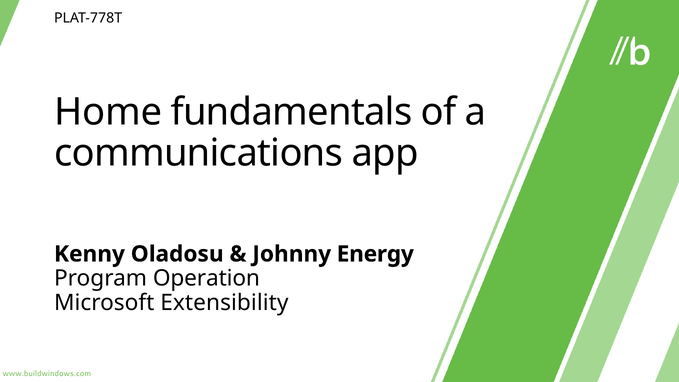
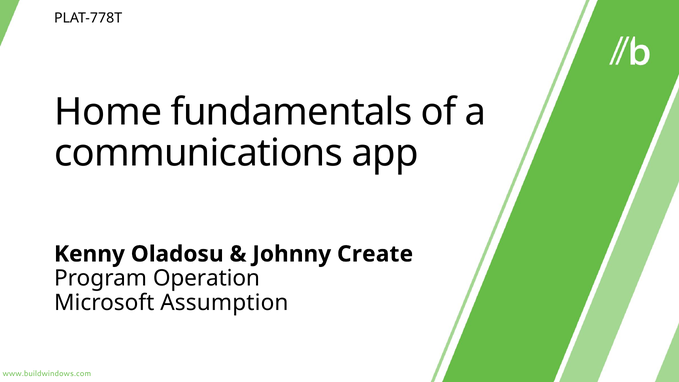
Energy: Energy -> Create
Extensibility: Extensibility -> Assumption
